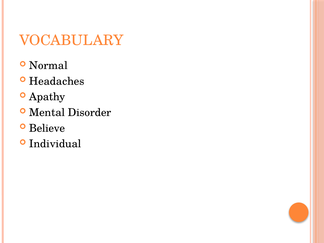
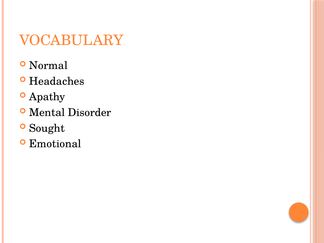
Believe: Believe -> Sought
Individual: Individual -> Emotional
